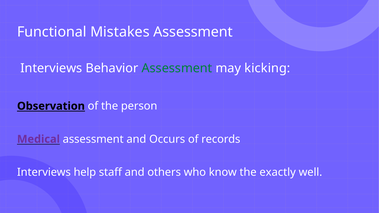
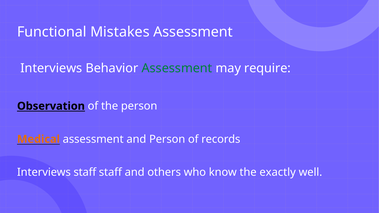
kicking: kicking -> require
Medical colour: purple -> orange
and Occurs: Occurs -> Person
Interviews help: help -> staff
